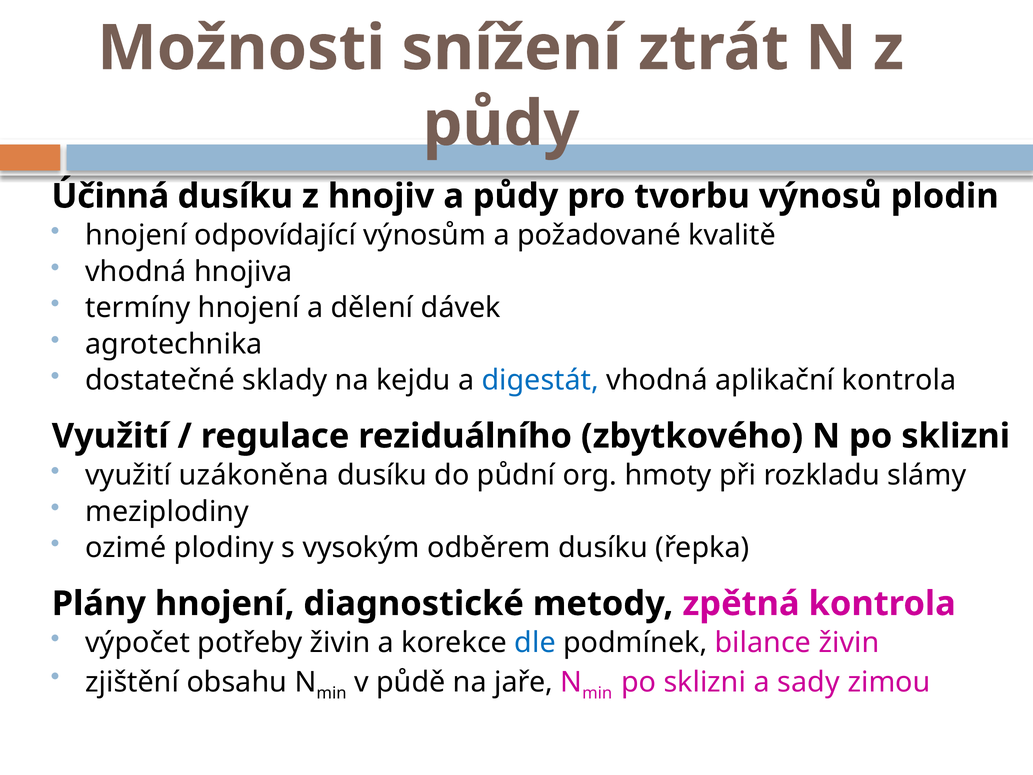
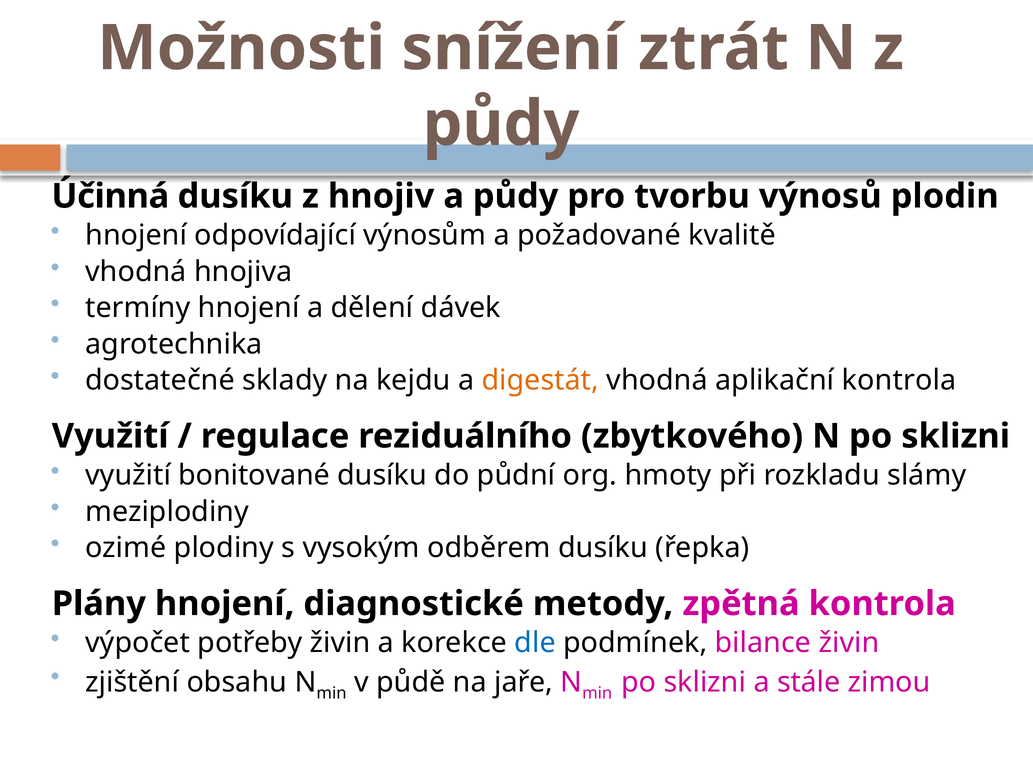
digestát colour: blue -> orange
uzákoněna: uzákoněna -> bonitované
sady: sady -> stále
